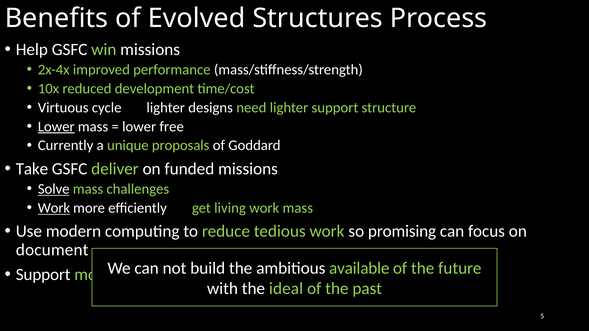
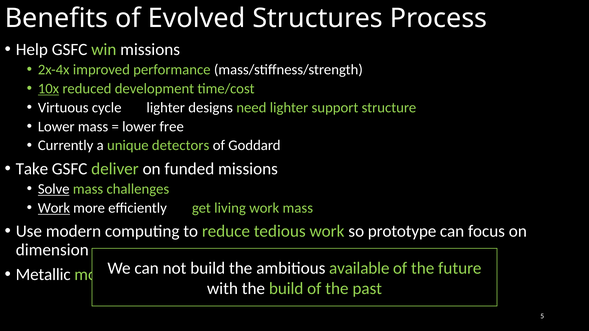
10x underline: none -> present
Lower at (56, 127) underline: present -> none
proposals: proposals -> detectors
promising: promising -> prototype
document: document -> dimension
Support at (43, 275): Support -> Metallic
the ideal: ideal -> build
